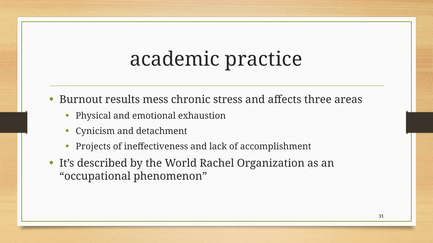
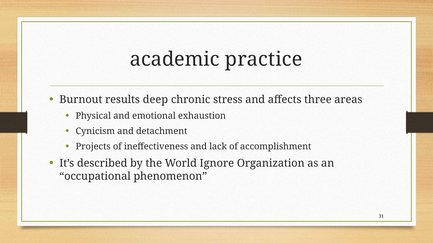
mess: mess -> deep
Rachel: Rachel -> Ignore
